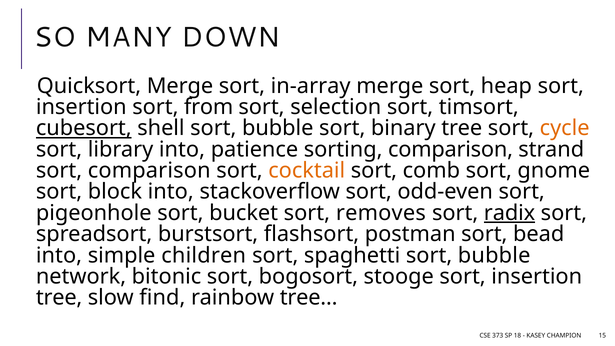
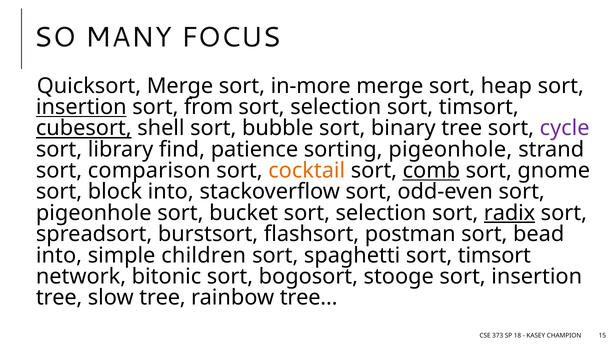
DOWN: DOWN -> FOCUS
in-array: in-array -> in-more
insertion at (81, 107) underline: none -> present
cycle colour: orange -> purple
library into: into -> find
sorting comparison: comparison -> pigeonhole
comb underline: none -> present
bucket sort removes: removes -> selection
spaghetti sort bubble: bubble -> timsort
slow find: find -> tree
